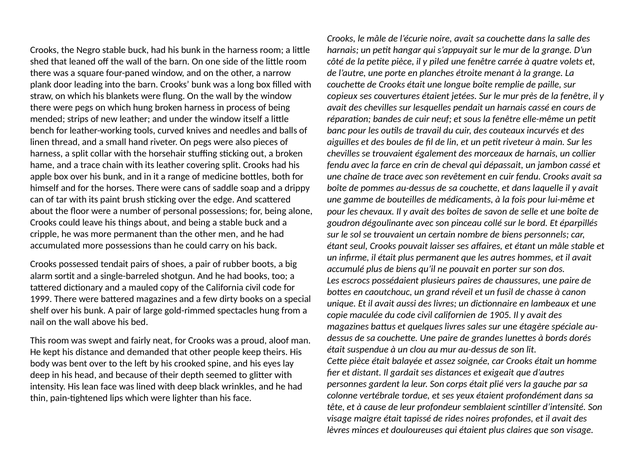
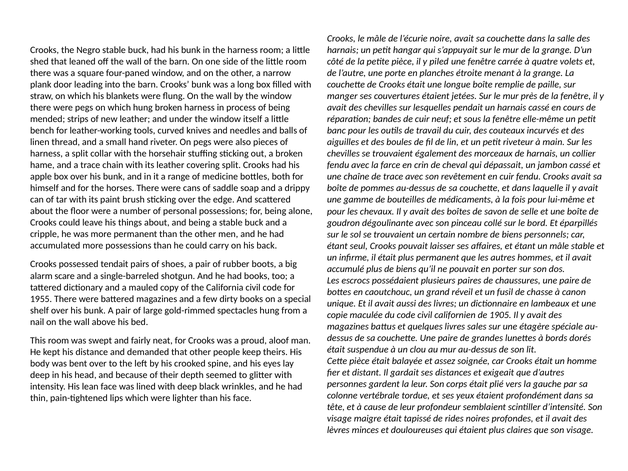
copieux: copieux -> manger
sortit: sortit -> scare
1999: 1999 -> 1955
